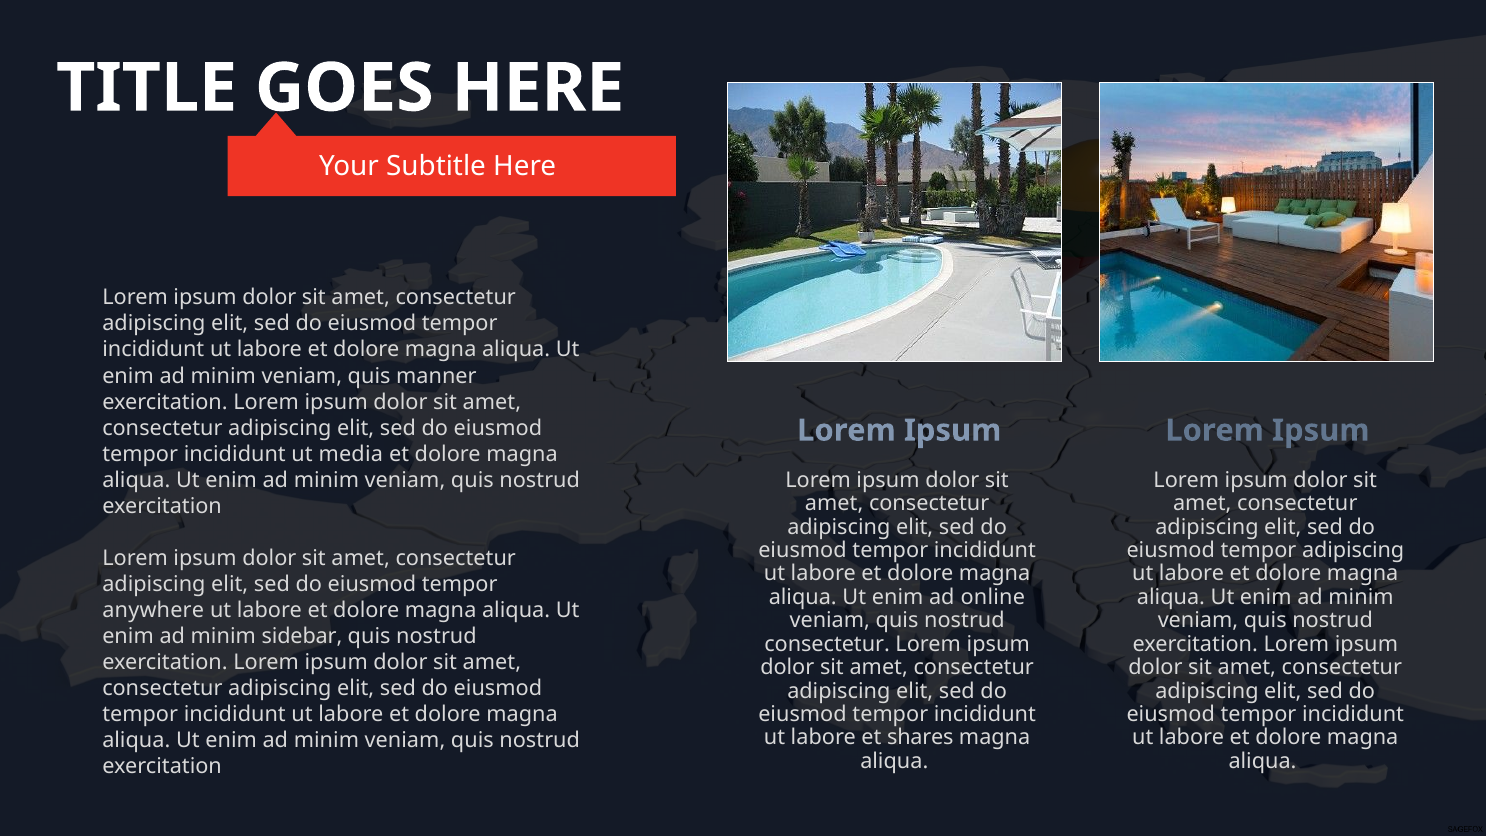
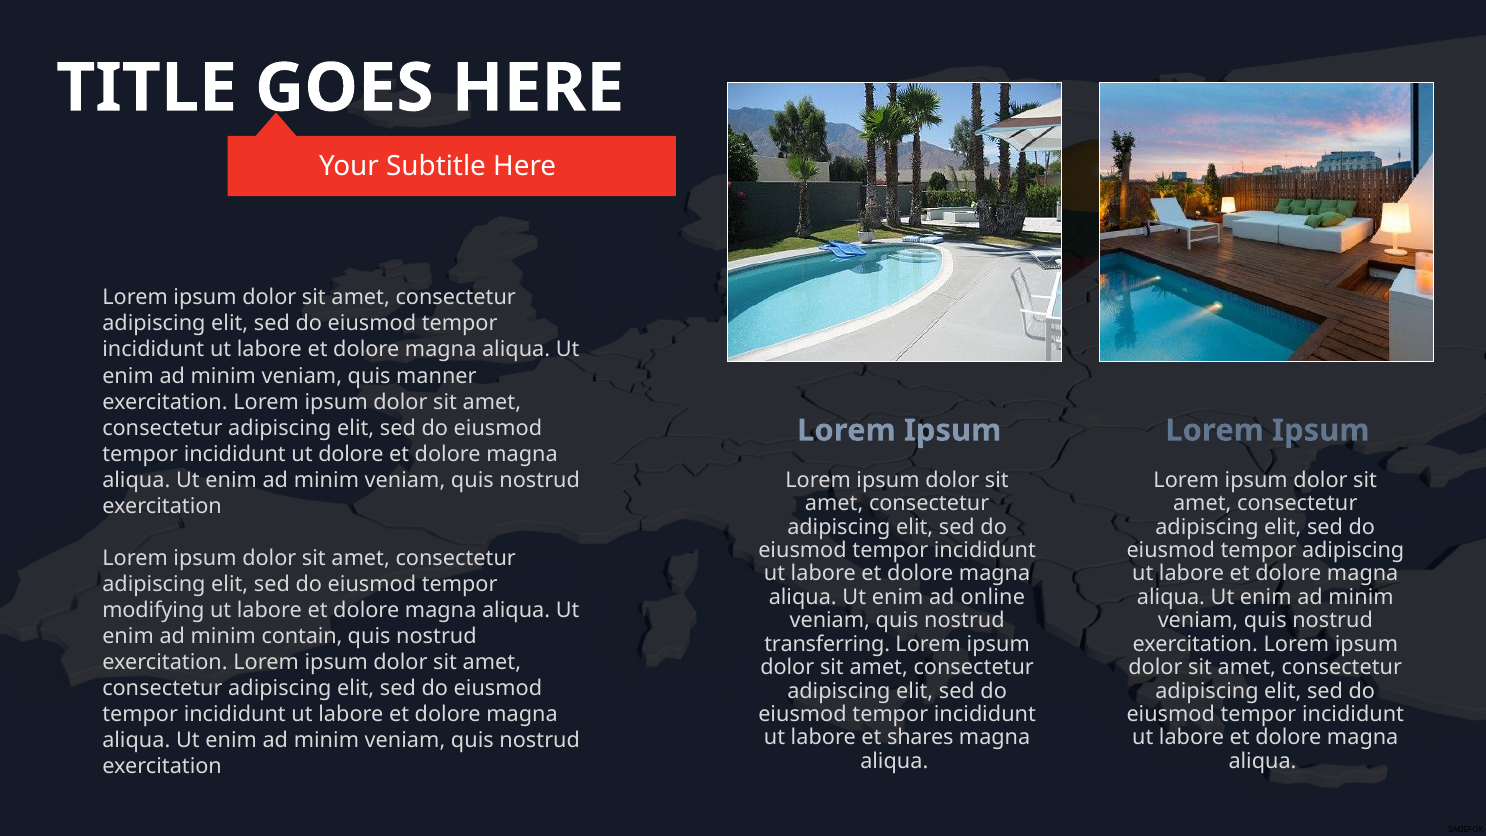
ut media: media -> dolore
anywhere: anywhere -> modifying
sidebar: sidebar -> contain
consectetur at (827, 644): consectetur -> transferring
